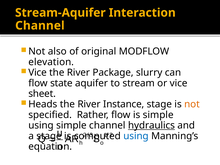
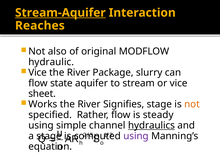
Stream-Aquifer underline: none -> present
Channel at (40, 26): Channel -> Reaches
elevation: elevation -> hydraulic
Heads: Heads -> Works
Instance: Instance -> Signifies
is simple: simple -> steady
using at (136, 136) colour: blue -> purple
